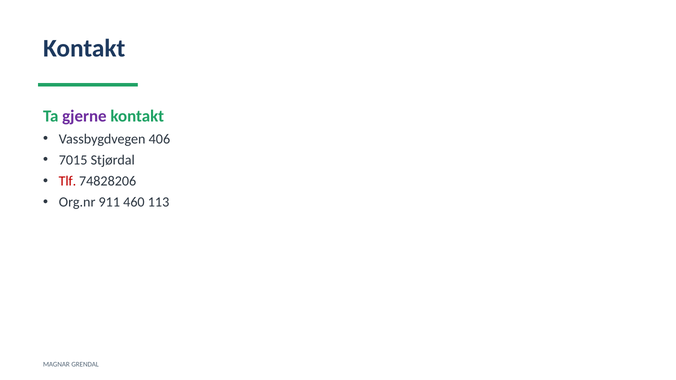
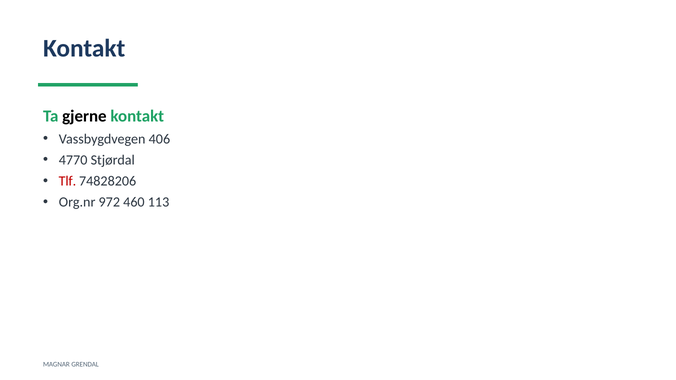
gjerne colour: purple -> black
7015: 7015 -> 4770
911: 911 -> 972
